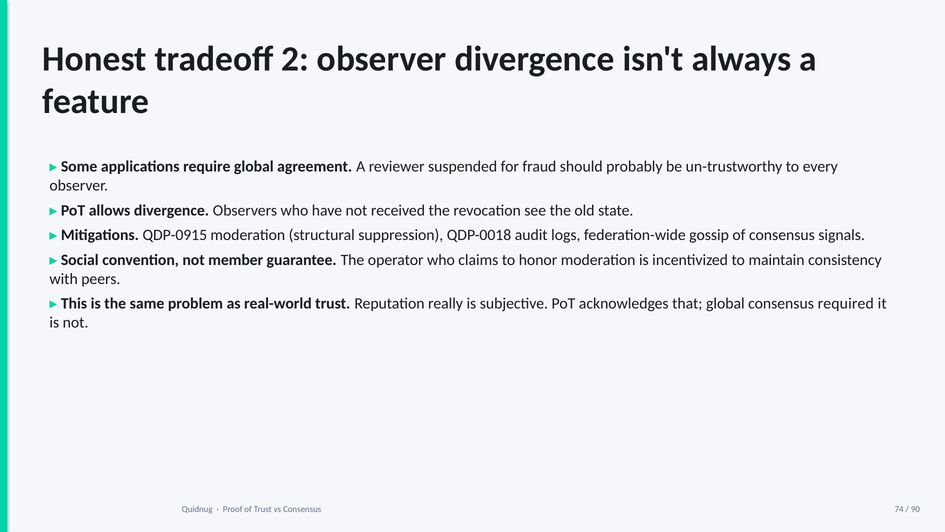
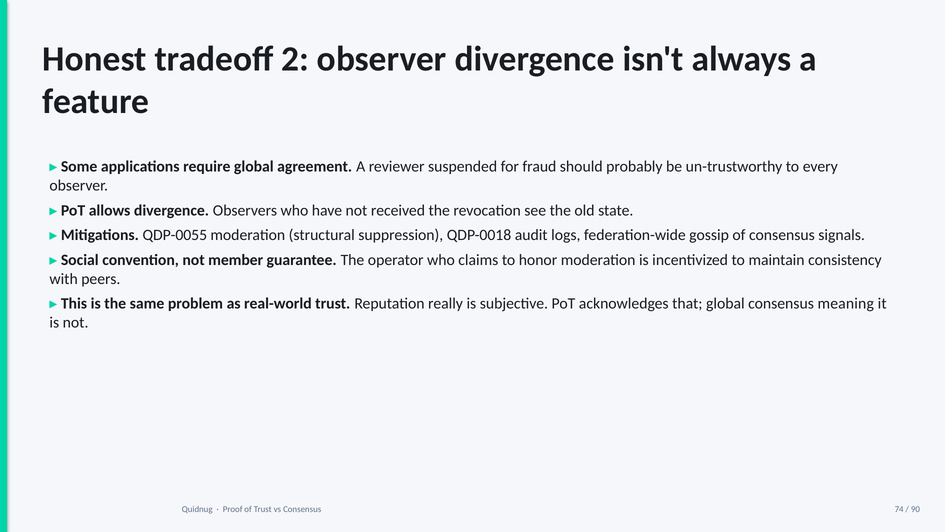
QDP-0915: QDP-0915 -> QDP-0055
required: required -> meaning
